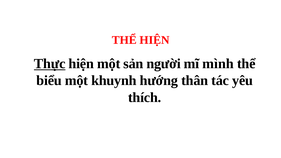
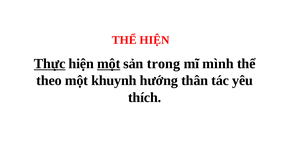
một at (109, 64) underline: none -> present
người: người -> trong
biểu: biểu -> theo
